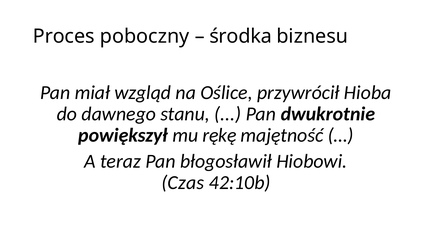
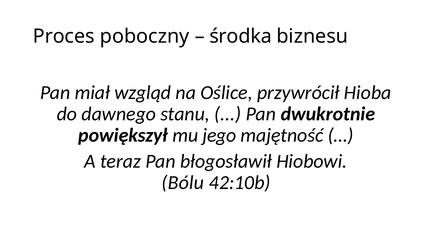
rękę: rękę -> jego
Czas: Czas -> Bólu
